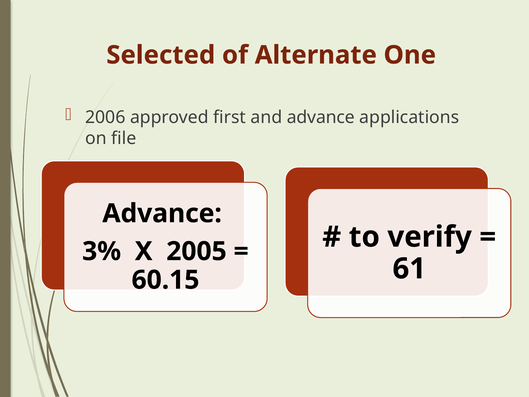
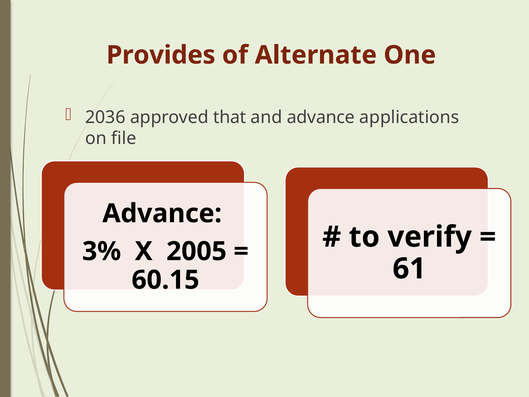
Selected: Selected -> Provides
2006: 2006 -> 2036
first: first -> that
